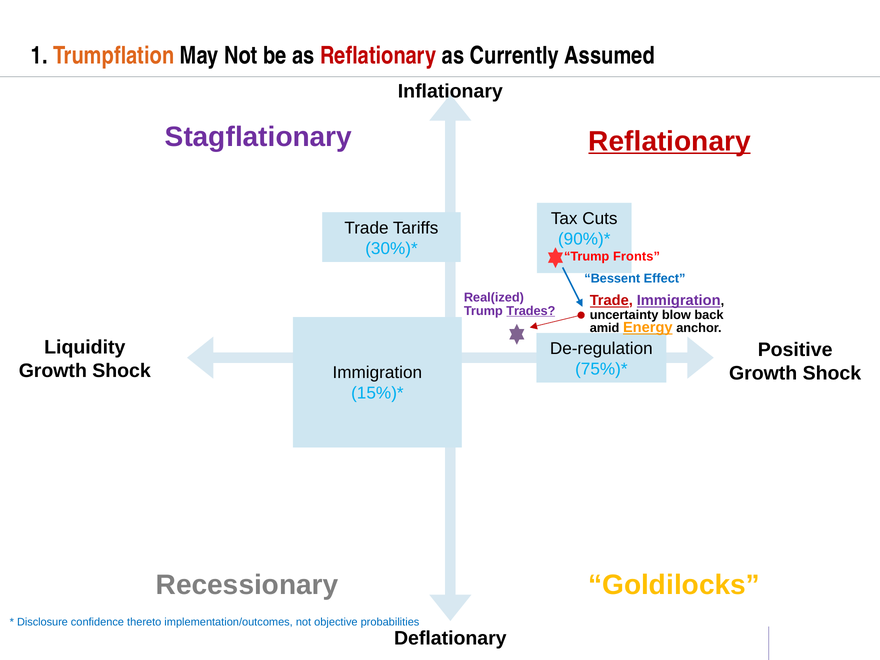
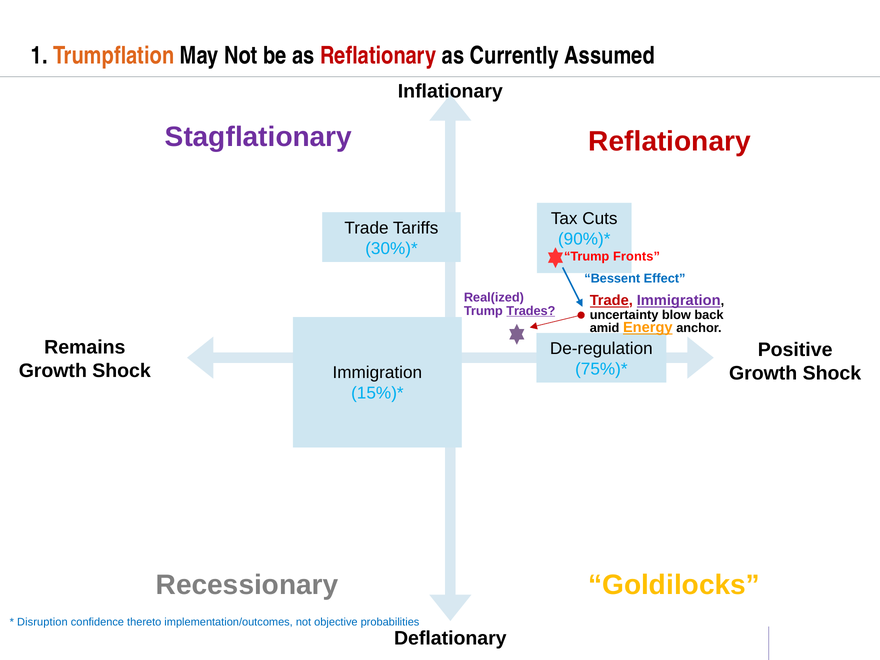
Reflationary at (670, 141) underline: present -> none
Liquidity: Liquidity -> Remains
Disclosure: Disclosure -> Disruption
